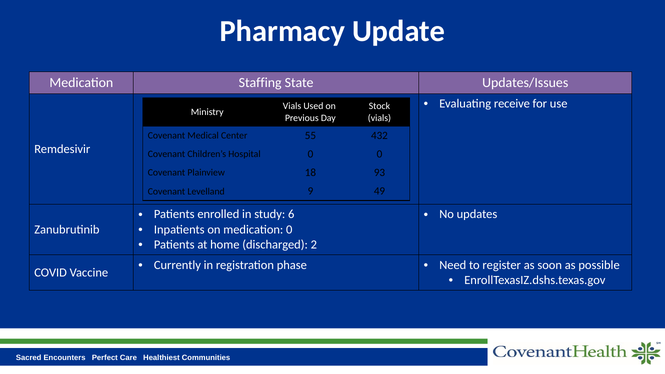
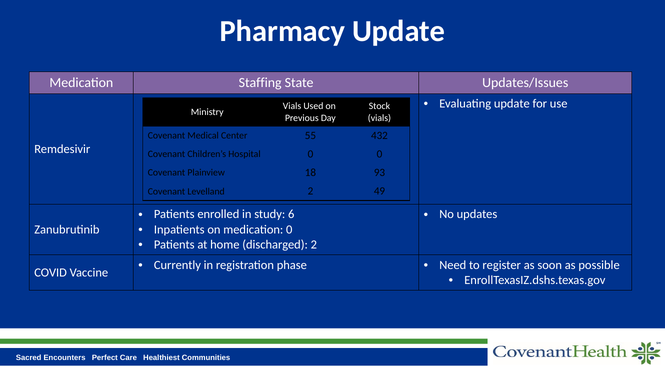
Evaluating receive: receive -> update
Levelland 9: 9 -> 2
